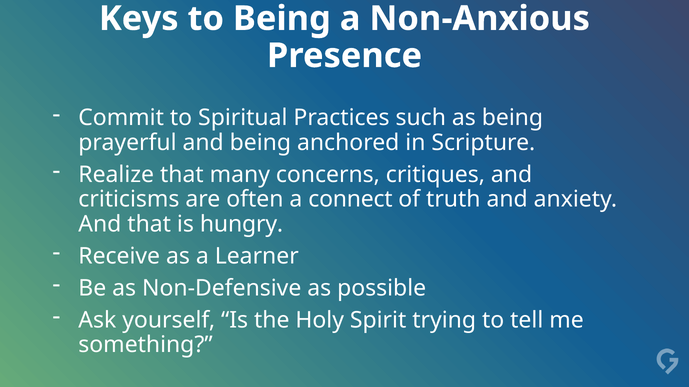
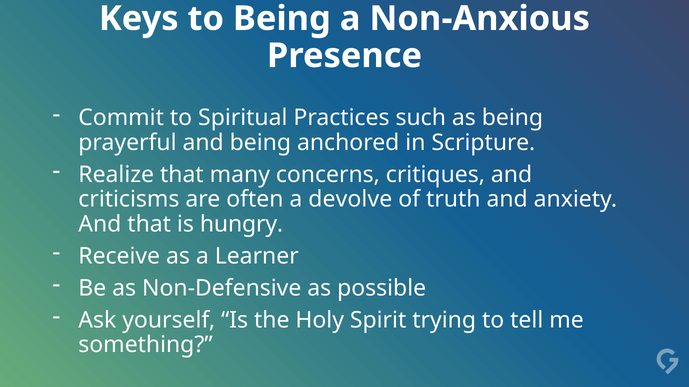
connect: connect -> devolve
